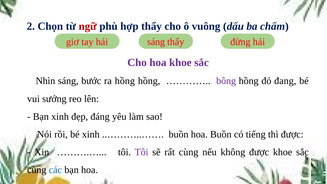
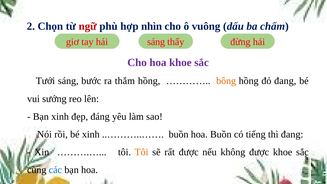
hợp thấy: thấy -> nhìn
Nhìn: Nhìn -> Tưới
ra hồng: hồng -> thắm
bông colour: purple -> orange
thì được: được -> đang
Tôi at (142, 152) colour: purple -> orange
rất cùng: cùng -> được
